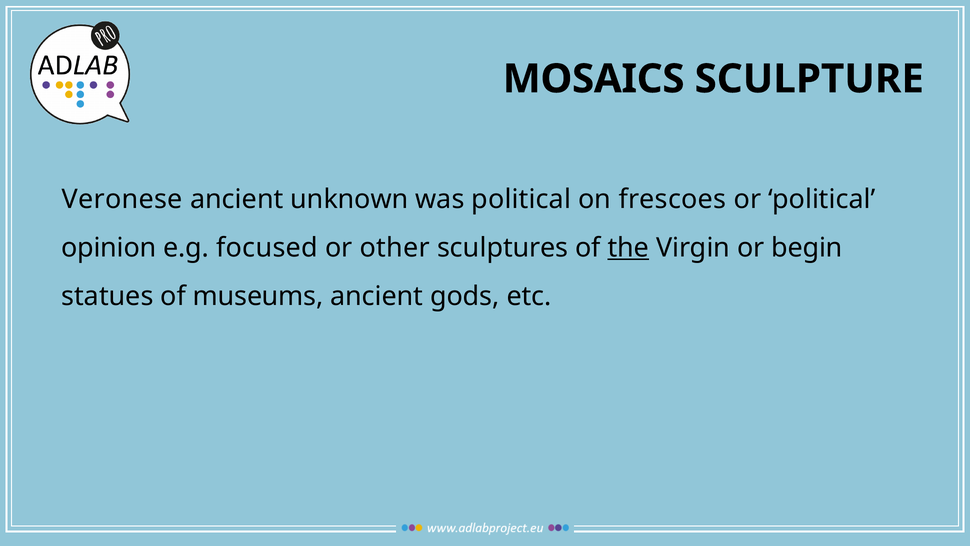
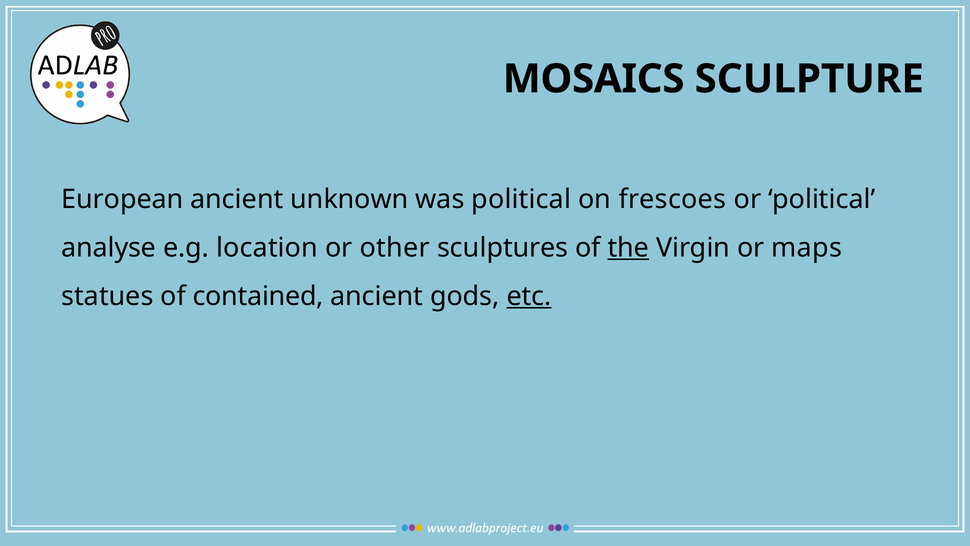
Veronese: Veronese -> European
opinion: opinion -> analyse
focused: focused -> location
begin: begin -> maps
museums: museums -> contained
etc underline: none -> present
